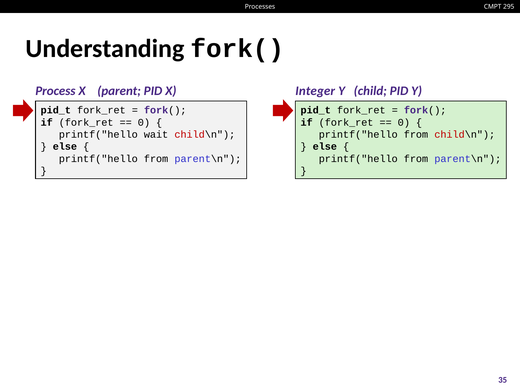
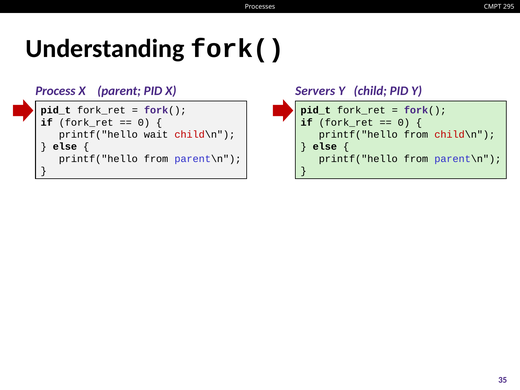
Integer: Integer -> Servers
